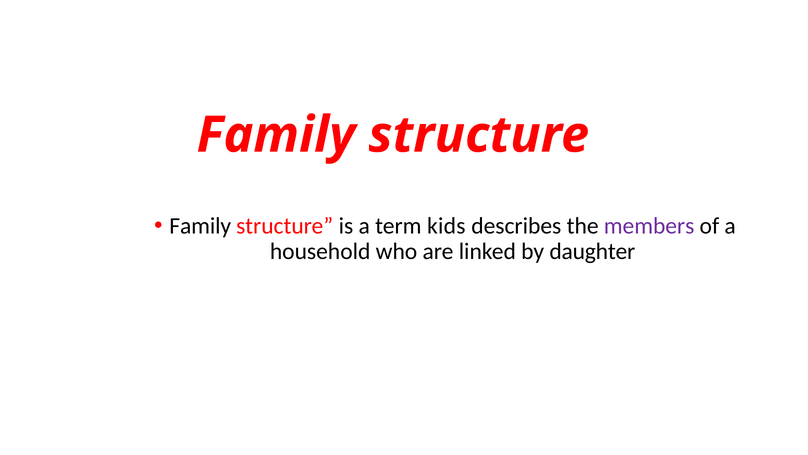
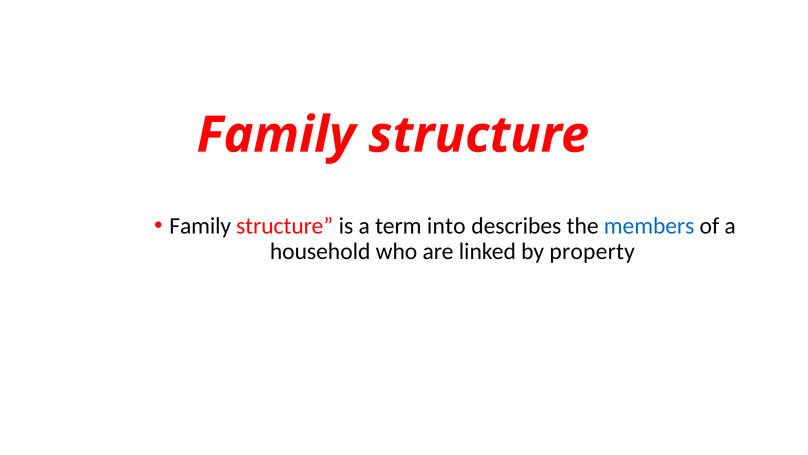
kids: kids -> into
members colour: purple -> blue
daughter: daughter -> property
